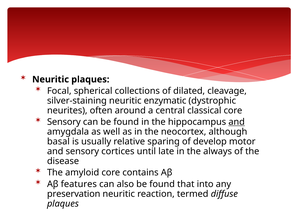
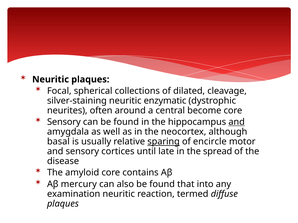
classical: classical -> become
sparing underline: none -> present
develop: develop -> encircle
always: always -> spread
features: features -> mercury
preservation: preservation -> examination
